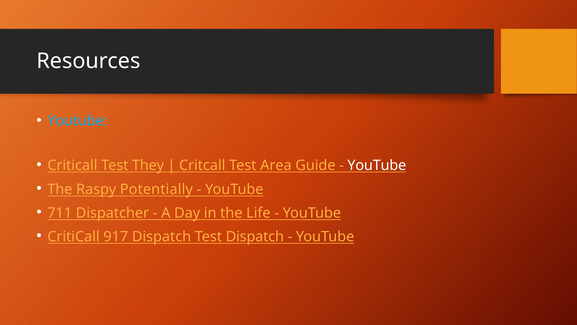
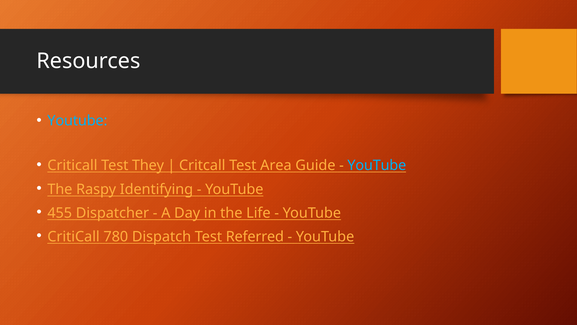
YouTube at (377, 165) colour: white -> light blue
Potentially: Potentially -> Identifying
711: 711 -> 455
917: 917 -> 780
Test Dispatch: Dispatch -> Referred
